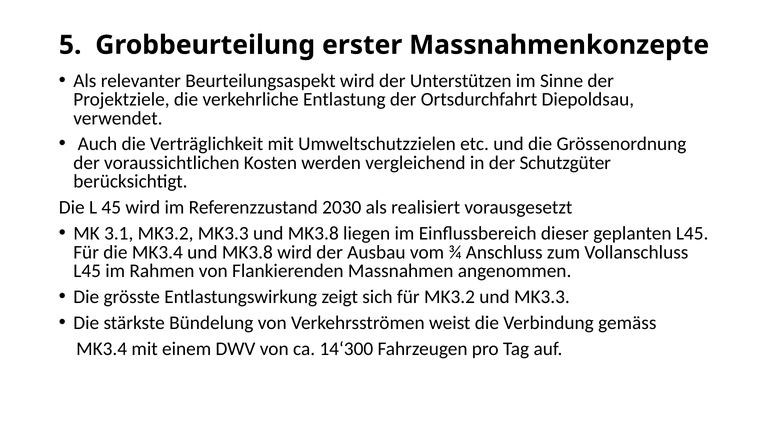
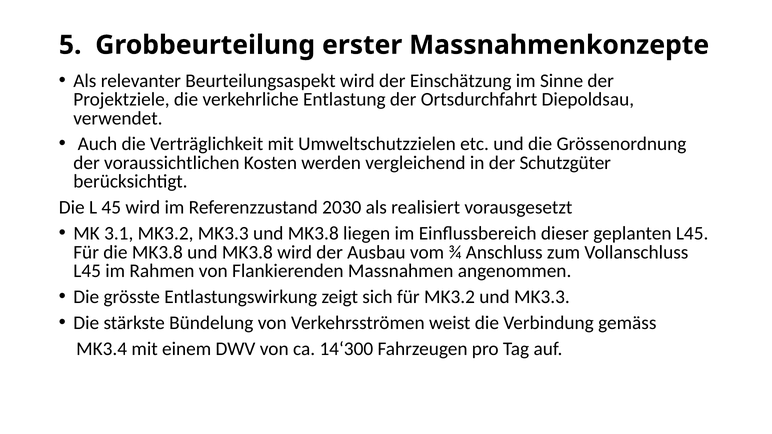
Unterstützen: Unterstützen -> Einschätzung
die MK3.4: MK3.4 -> MK3.8
